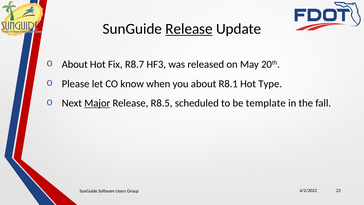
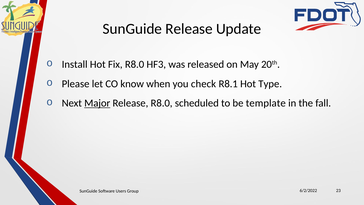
Release at (189, 29) underline: present -> none
About at (75, 64): About -> Install
Fix R8.7: R8.7 -> R8.0
you about: about -> check
Release R8.5: R8.5 -> R8.0
